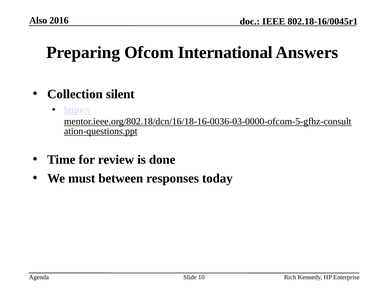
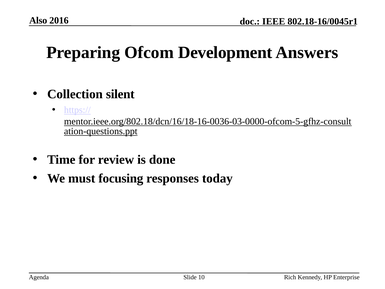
International: International -> Development
between: between -> focusing
